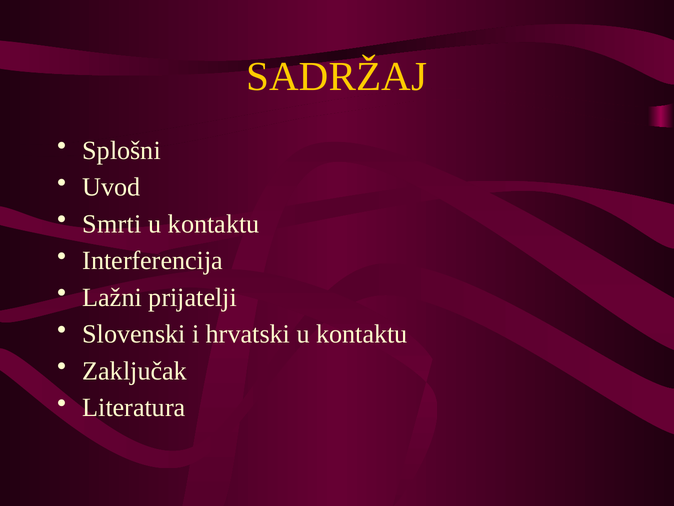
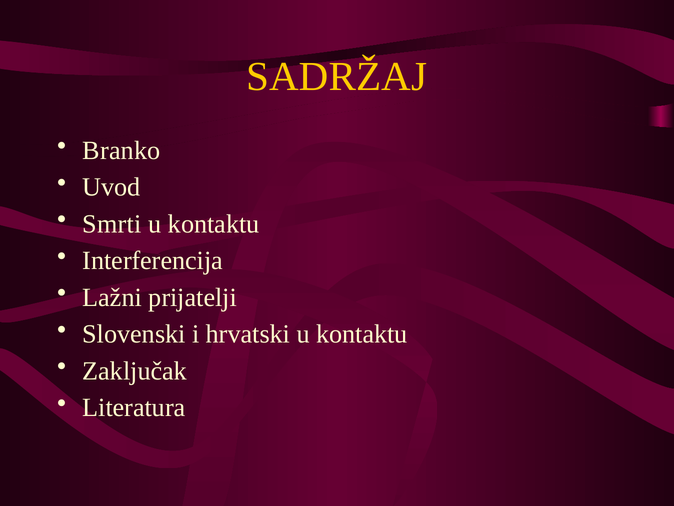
Splošni: Splošni -> Branko
